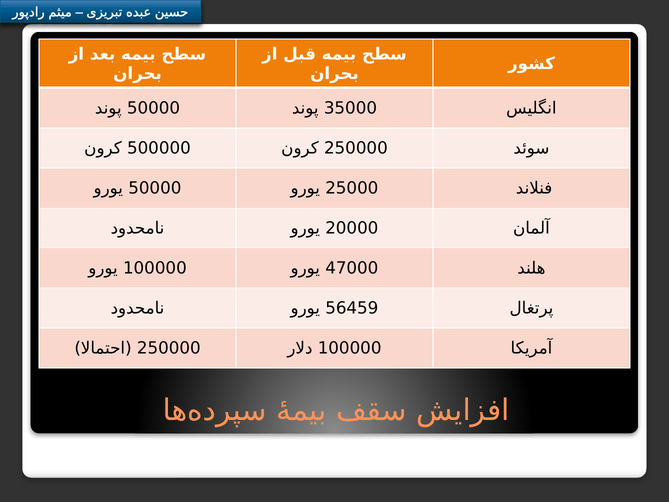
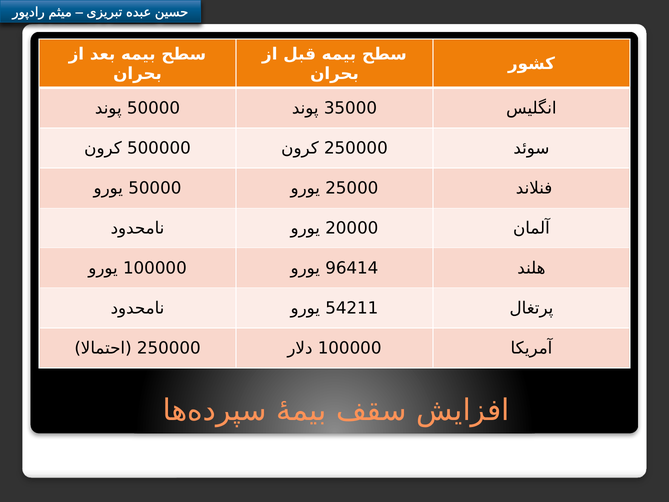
47000: 47000 -> 96414
56459: 56459 -> 54211
